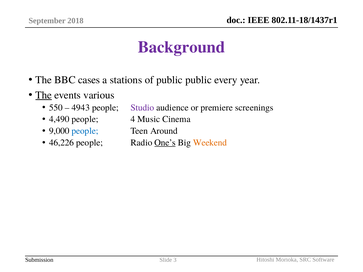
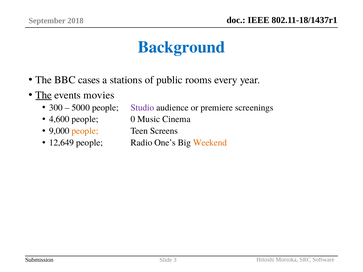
Background colour: purple -> blue
public public: public -> rooms
various: various -> movies
550: 550 -> 300
4943: 4943 -> 5000
4,490: 4,490 -> 4,600
4: 4 -> 0
people at (85, 131) colour: blue -> orange
Around: Around -> Screens
46,226: 46,226 -> 12,649
One’s underline: present -> none
